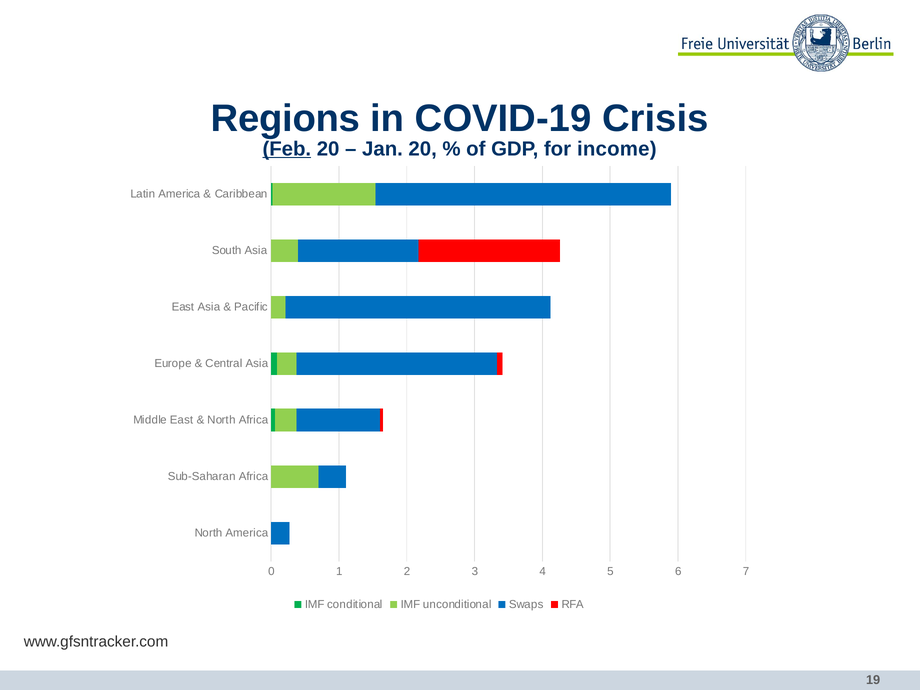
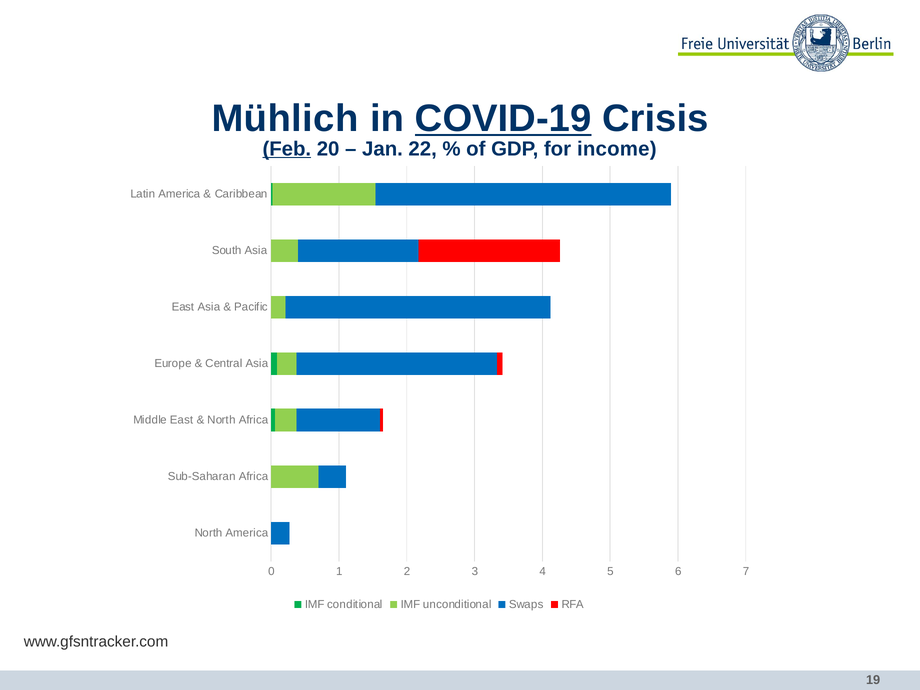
Regions: Regions -> Mühlich
COVID-19 underline: none -> present
Jan 20: 20 -> 22
